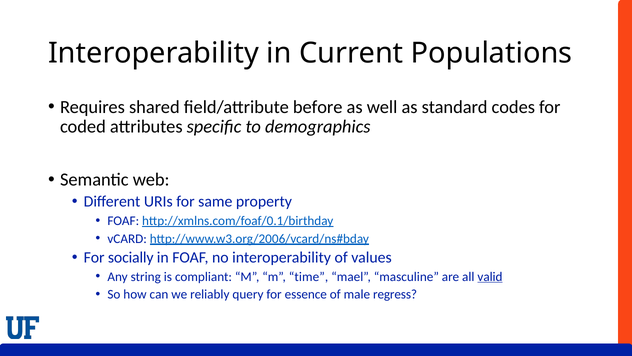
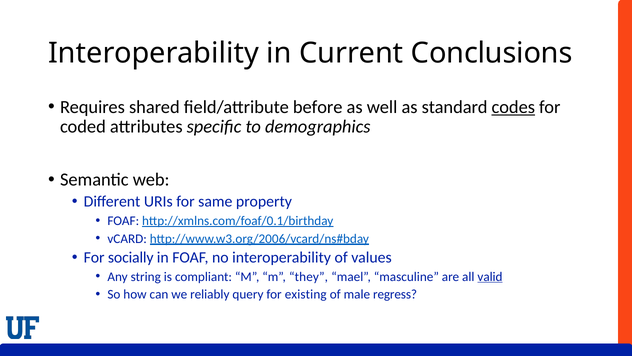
Populations: Populations -> Conclusions
codes underline: none -> present
time: time -> they
essence: essence -> existing
